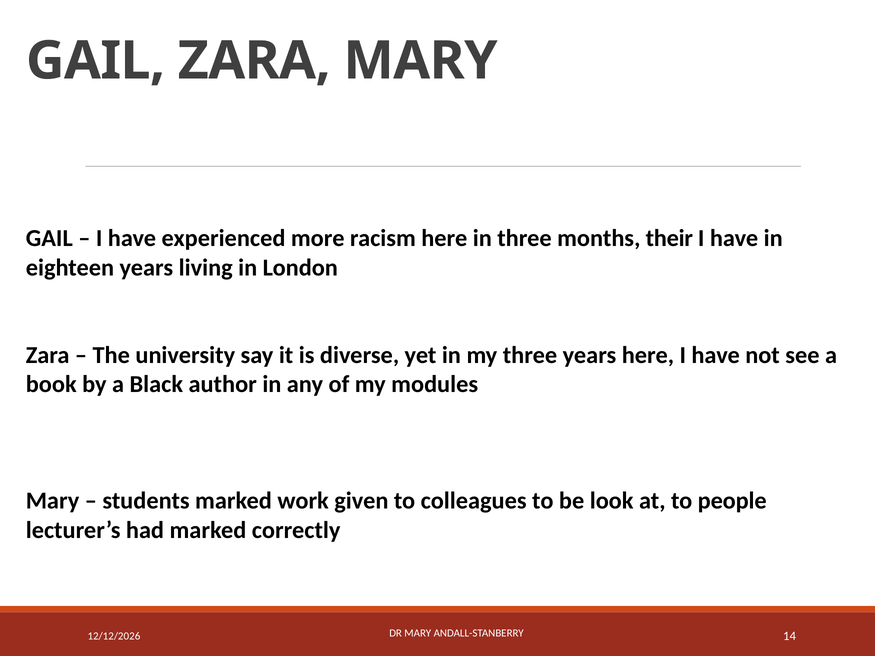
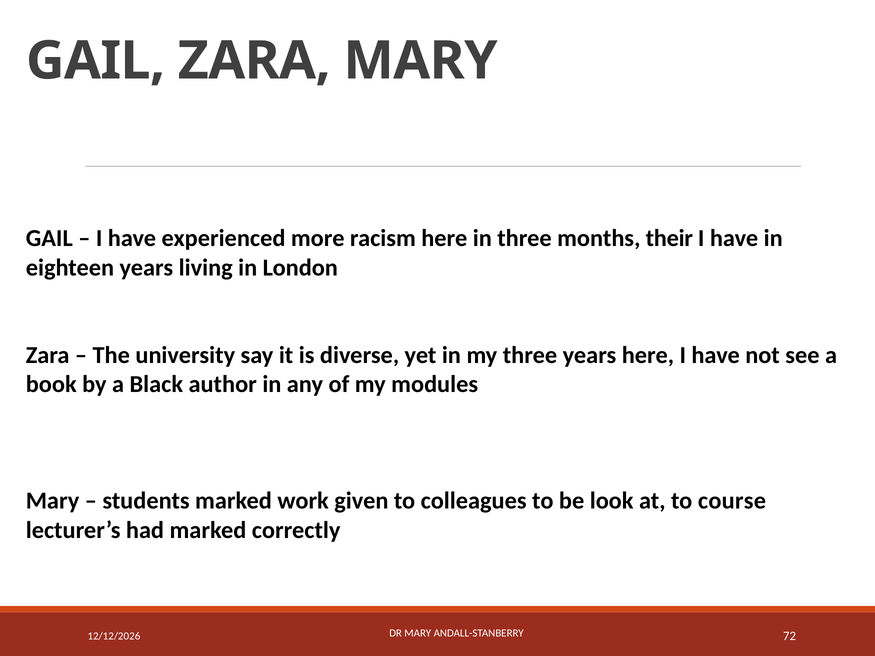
people: people -> course
14: 14 -> 72
